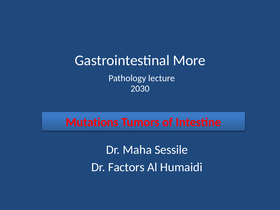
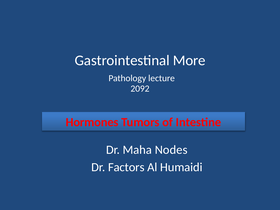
2030: 2030 -> 2092
Mutations: Mutations -> Hormones
Sessile: Sessile -> Nodes
